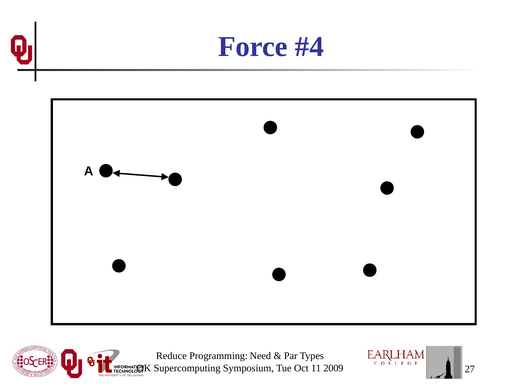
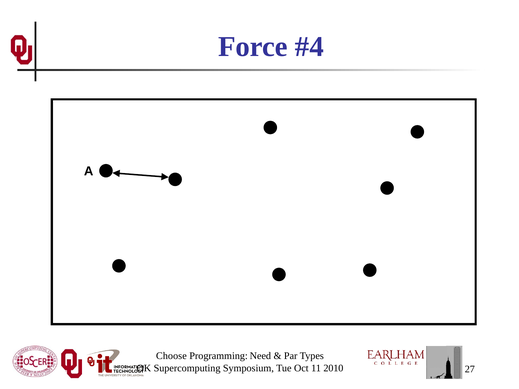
Reduce: Reduce -> Choose
2009: 2009 -> 2010
